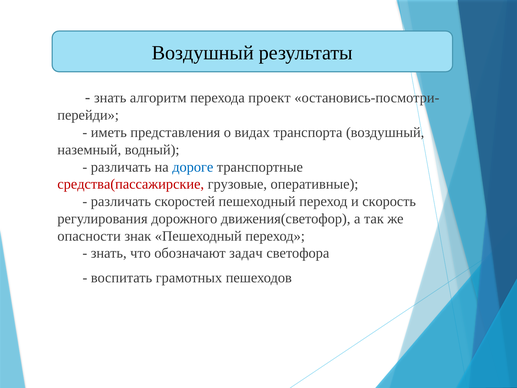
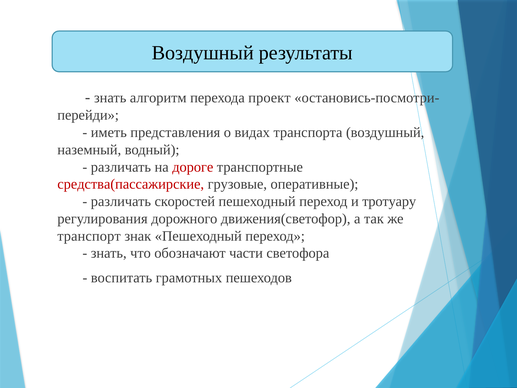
дороге colour: blue -> red
скорость: скорость -> тротуару
опасности: опасности -> транспорт
задач: задач -> части
